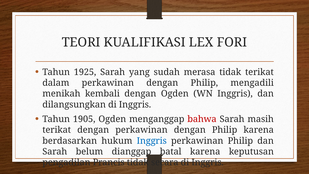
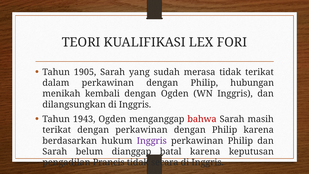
1925: 1925 -> 1905
mengadili: mengadili -> hubungan
1905: 1905 -> 1943
Inggris at (152, 141) colour: blue -> purple
